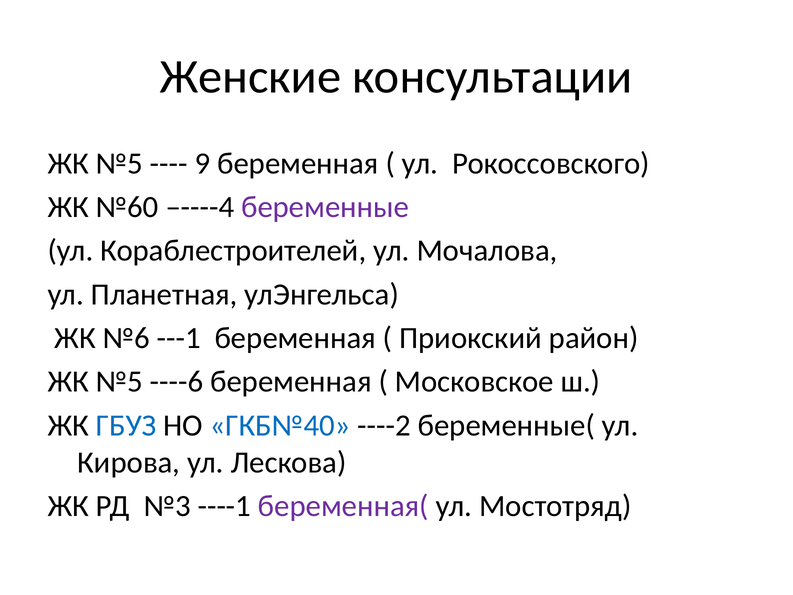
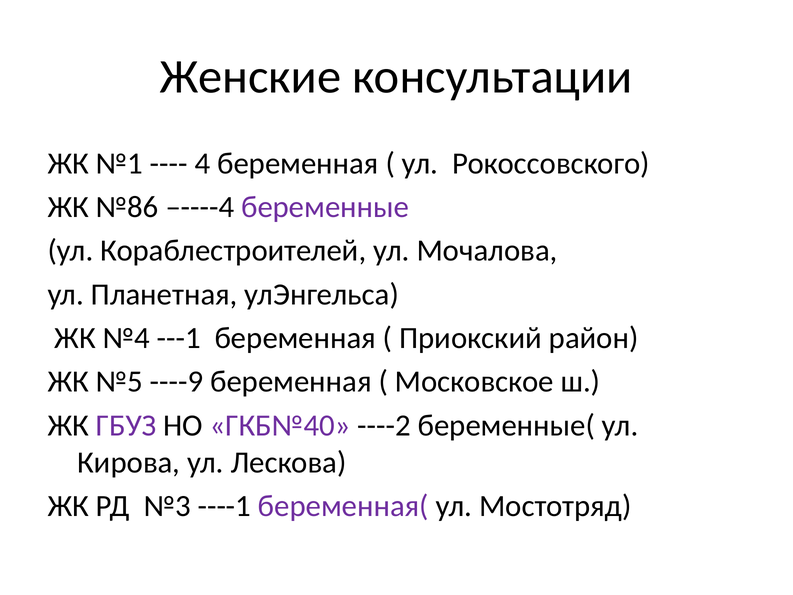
№5 at (119, 163): №5 -> №1
9: 9 -> 4
№60: №60 -> №86
№6: №6 -> №4
----6: ----6 -> ----9
ГБУЗ colour: blue -> purple
ГКБ№40 colour: blue -> purple
